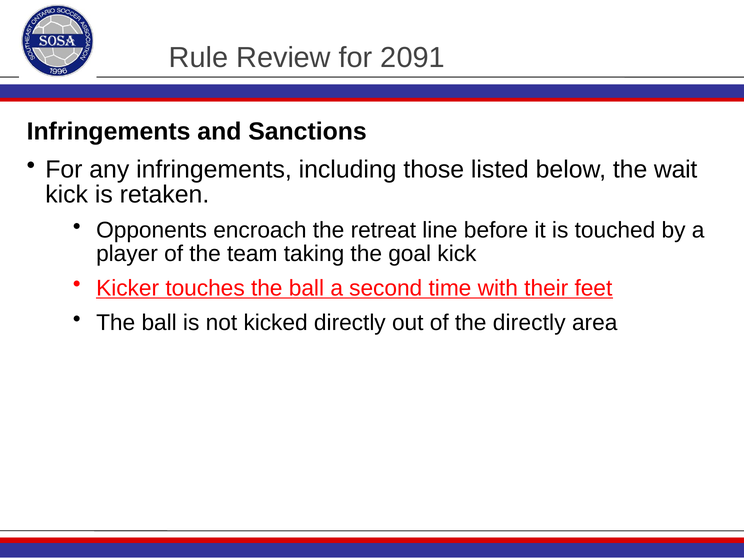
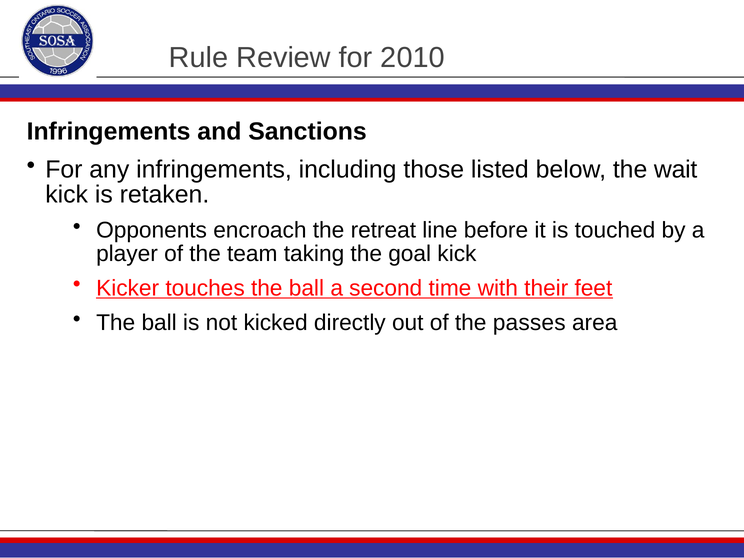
2091: 2091 -> 2010
the directly: directly -> passes
